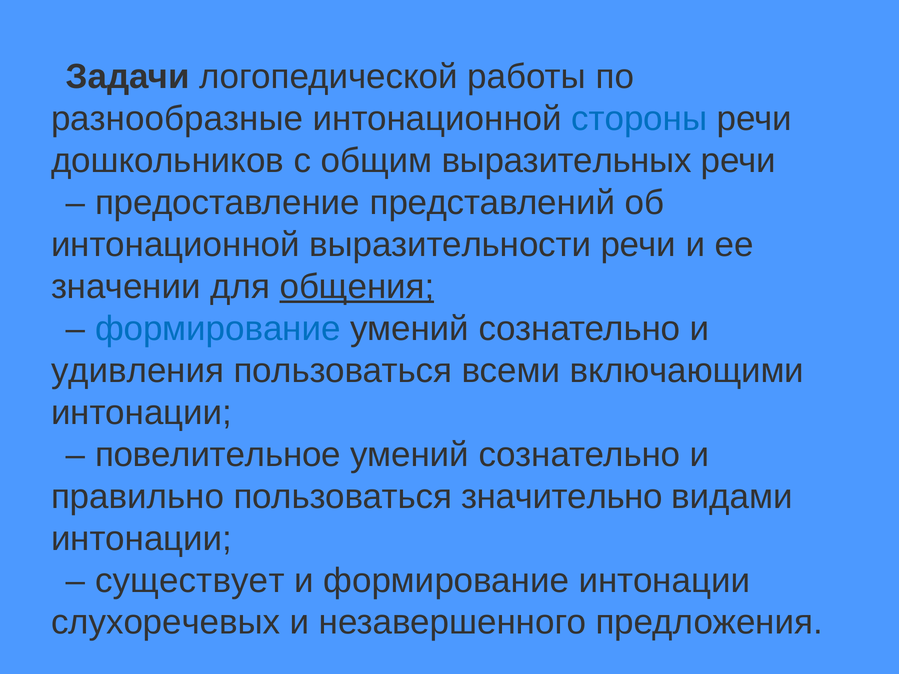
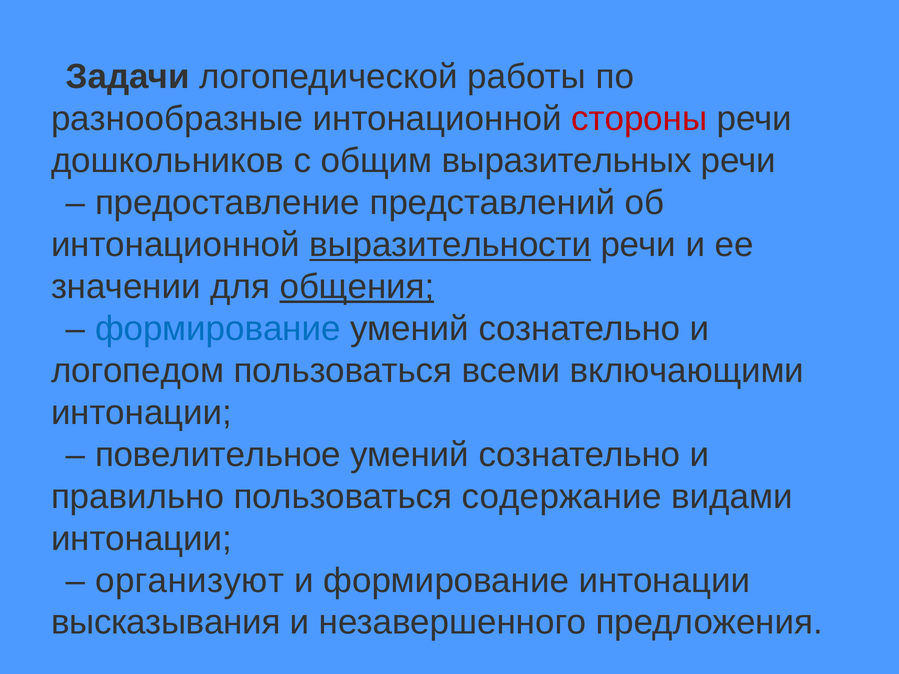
стороны colour: blue -> red
выразительности underline: none -> present
удивления: удивления -> логопедом
значительно: значительно -> содержание
существует: существует -> организуют
слухоречевых: слухоречевых -> высказывания
